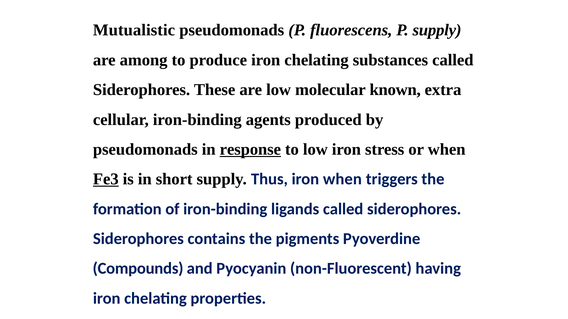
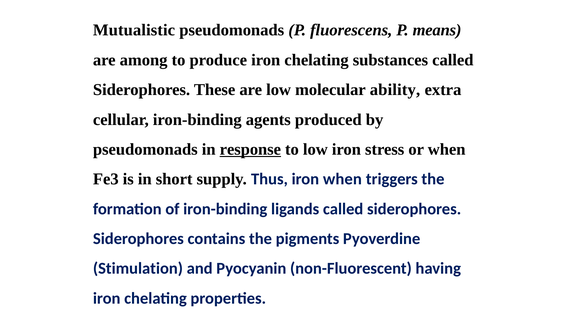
P supply: supply -> means
known: known -> ability
Fe3 underline: present -> none
Compounds: Compounds -> Stimulation
